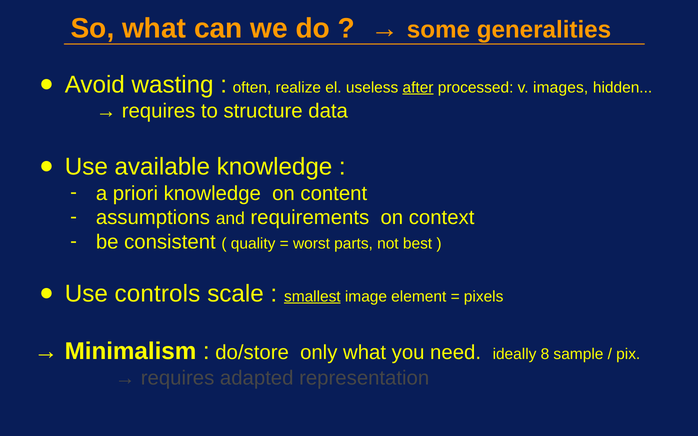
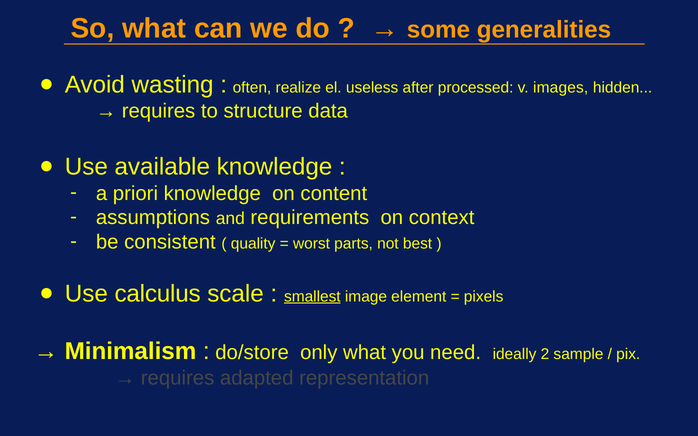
after underline: present -> none
controls: controls -> calculus
8: 8 -> 2
